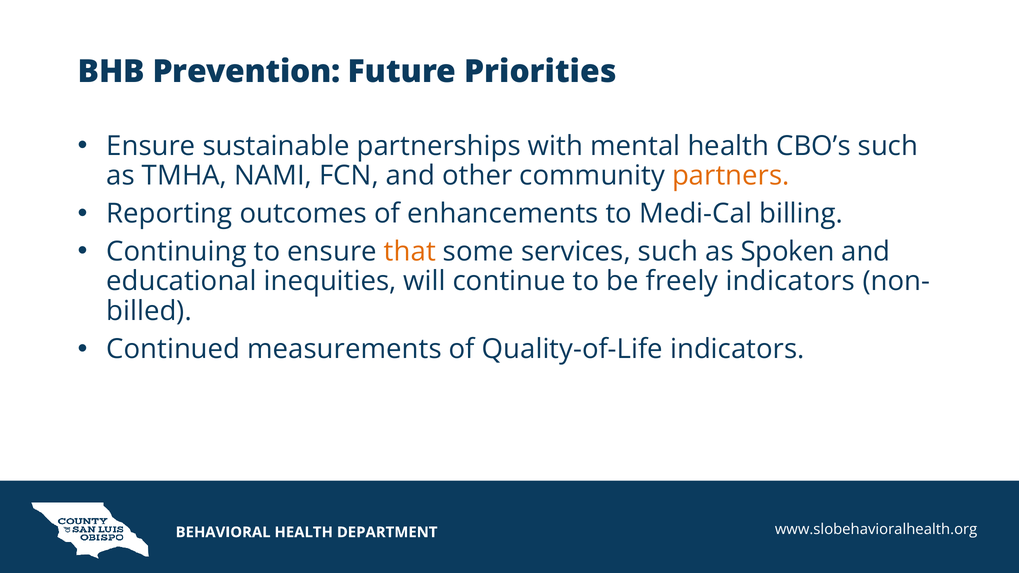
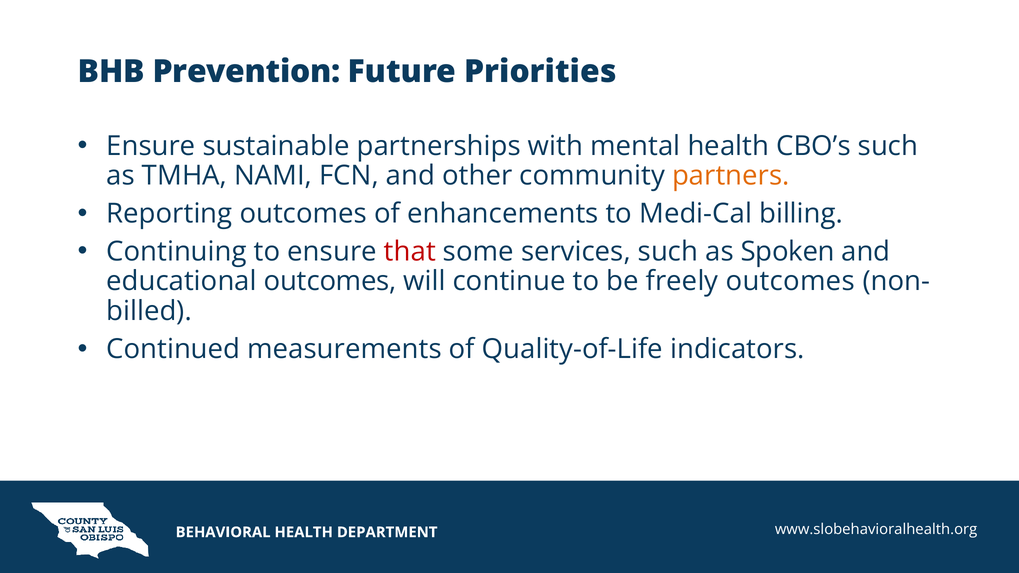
that colour: orange -> red
educational inequities: inequities -> outcomes
freely indicators: indicators -> outcomes
